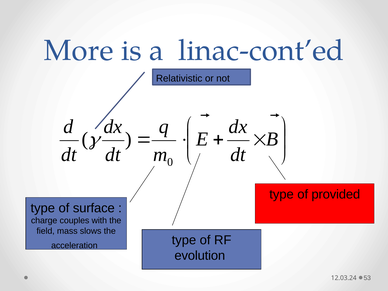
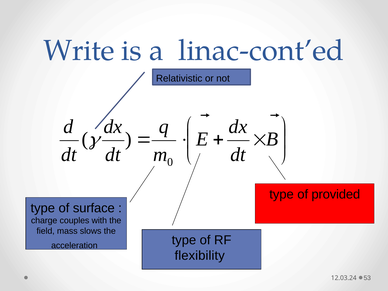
More: More -> Write
evolution: evolution -> flexibility
